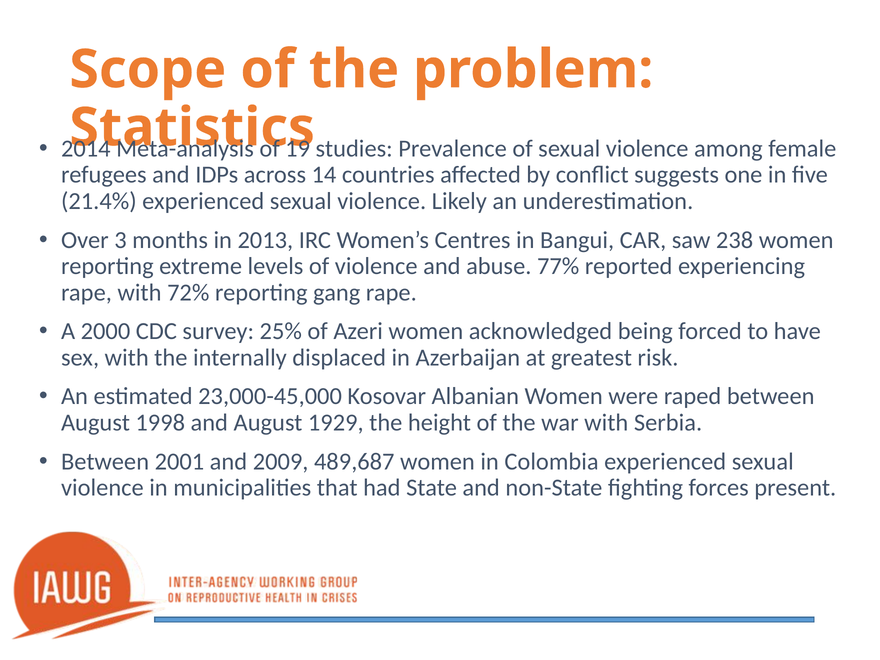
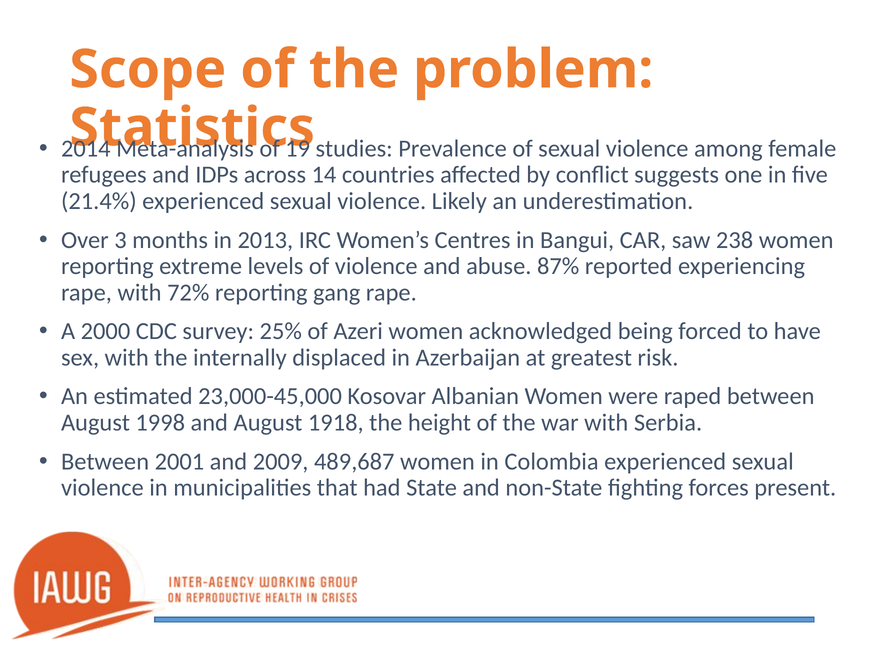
77%: 77% -> 87%
1929: 1929 -> 1918
